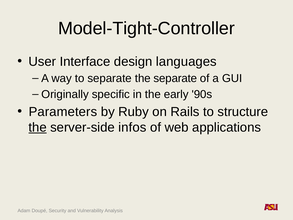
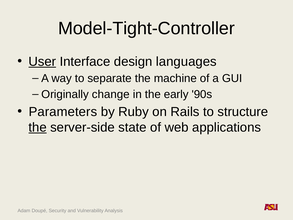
User underline: none -> present
the separate: separate -> machine
specific: specific -> change
infos: infos -> state
